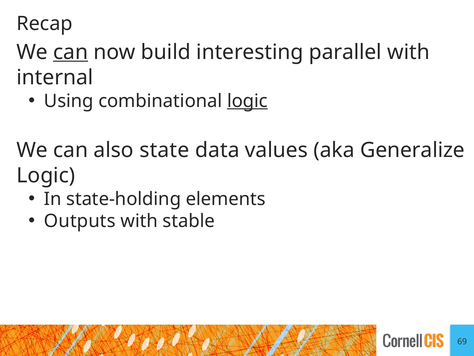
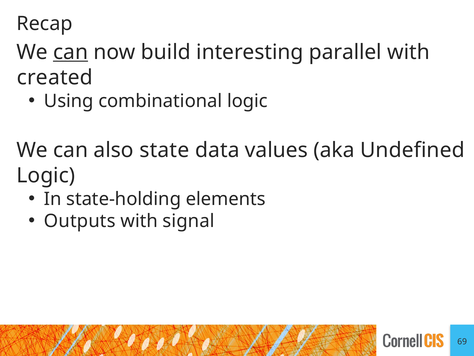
internal: internal -> created
logic at (247, 101) underline: present -> none
Generalize: Generalize -> Undefined
stable: stable -> signal
